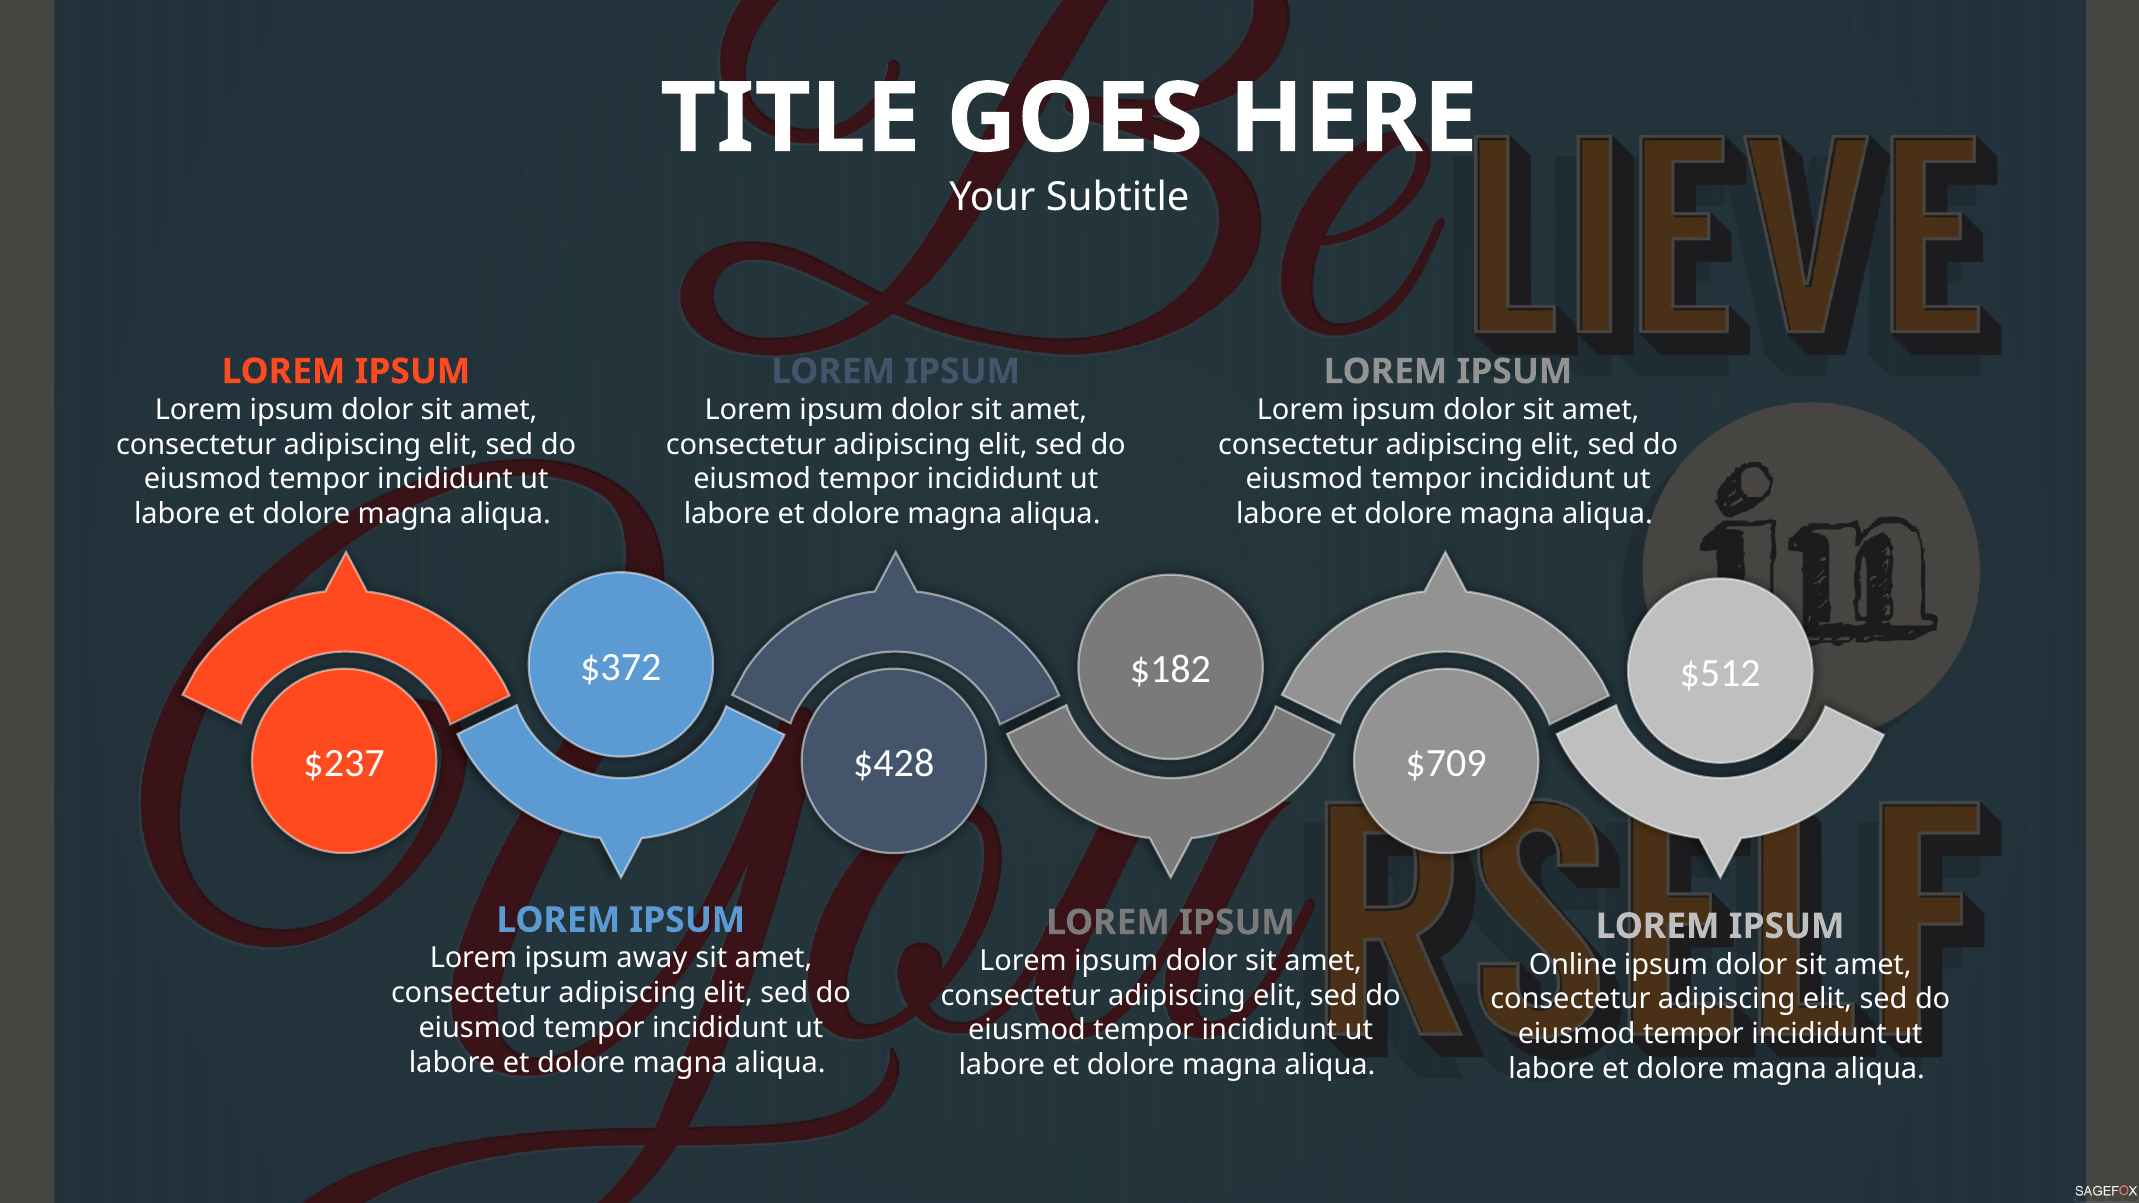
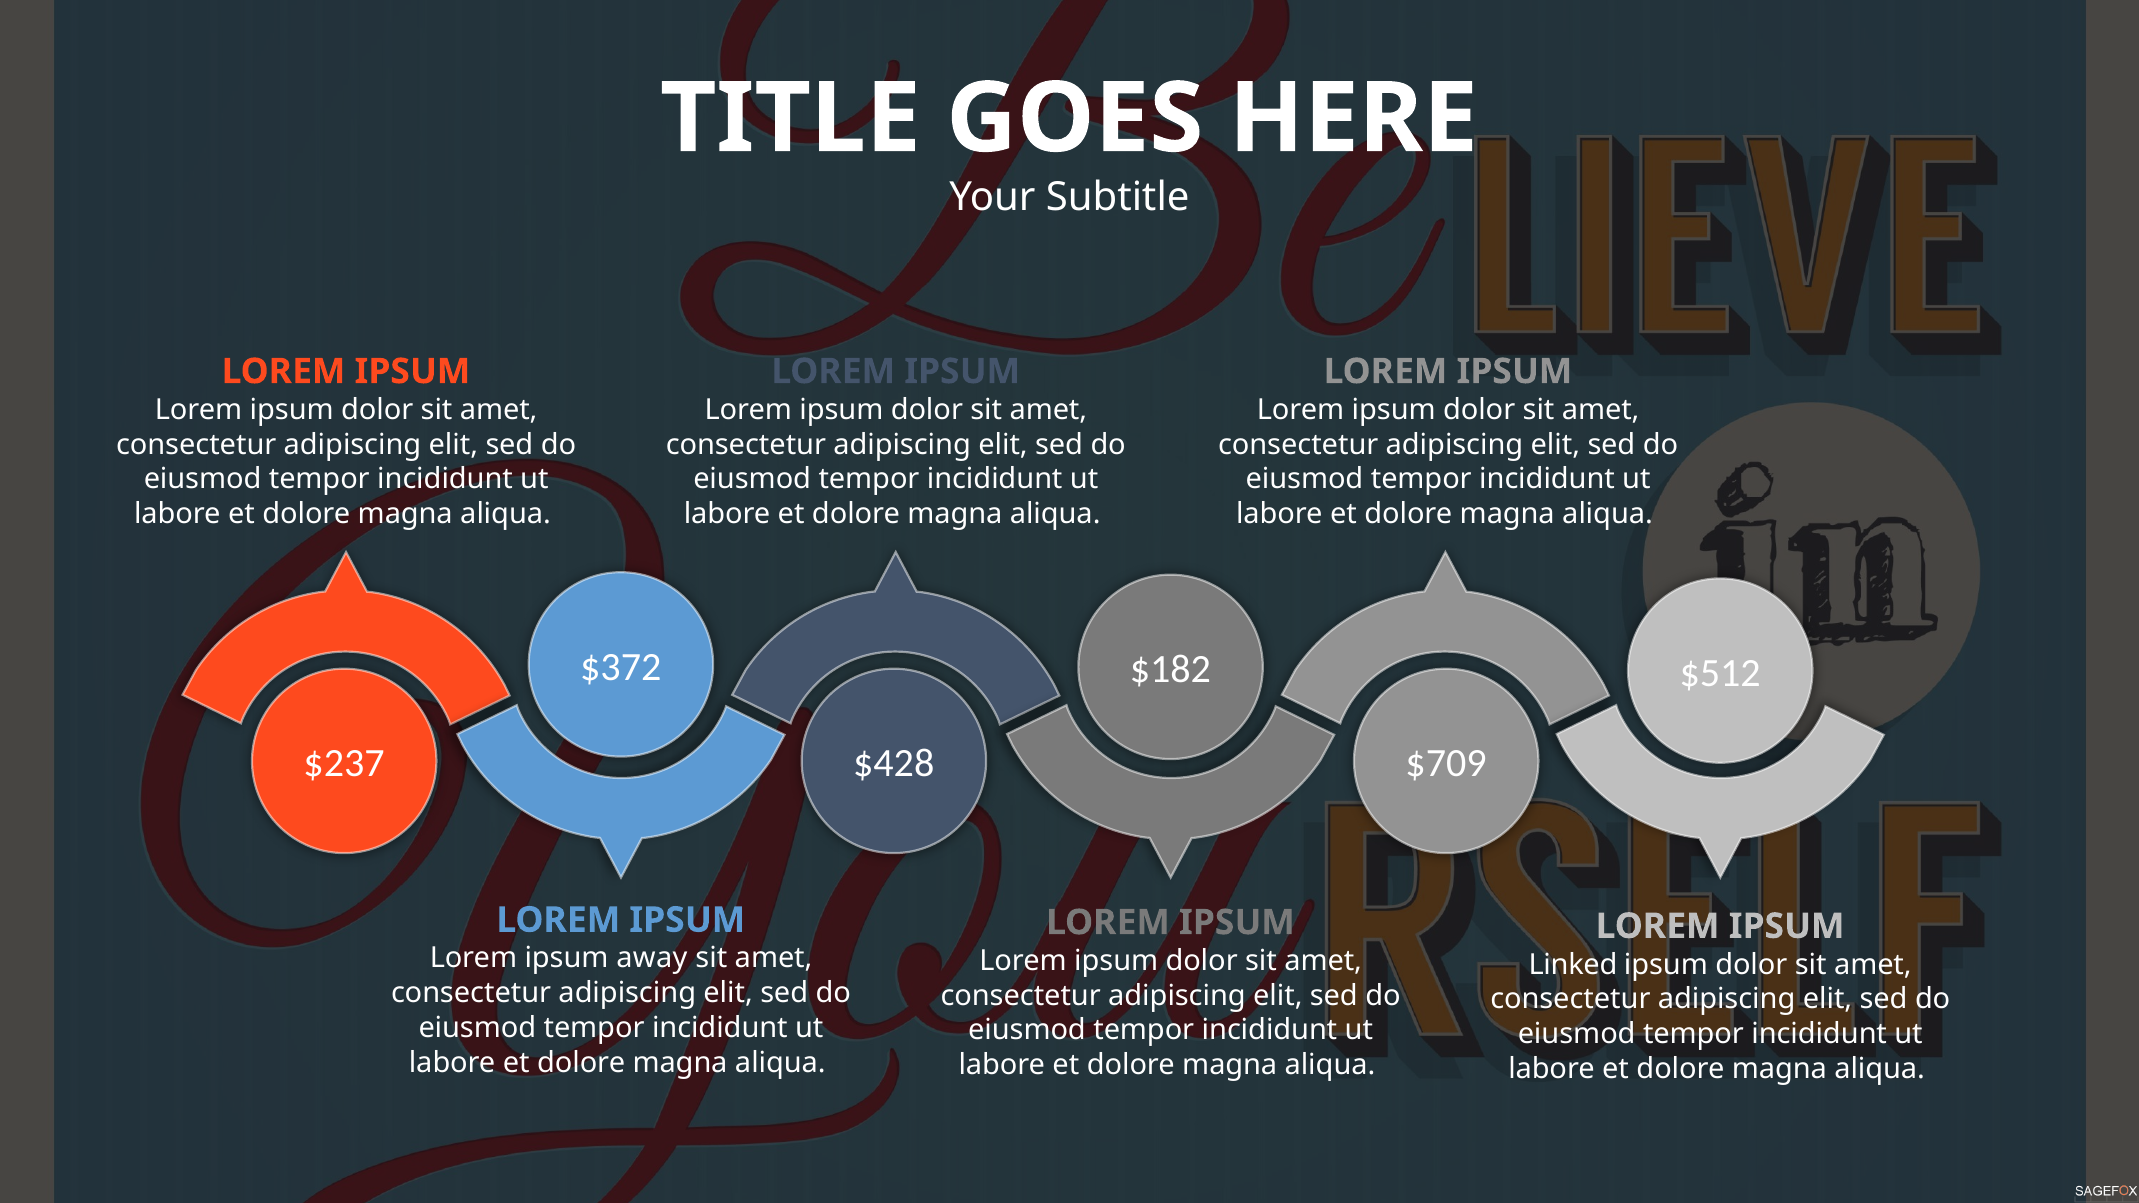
Online: Online -> Linked
